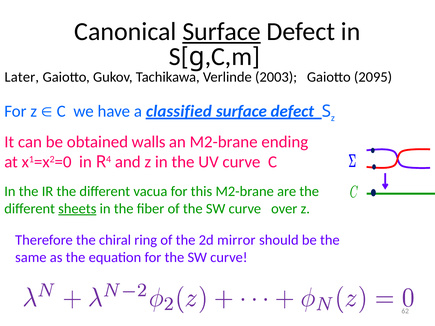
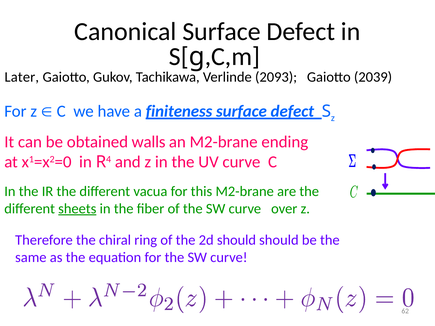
Surface at (222, 32) underline: present -> none
2003: 2003 -> 2093
2095: 2095 -> 2039
classified: classified -> finiteness
2d mirror: mirror -> should
